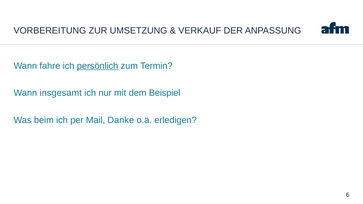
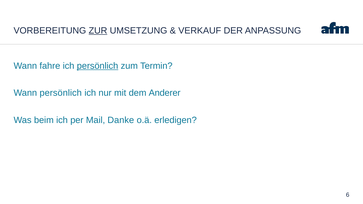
ZUR underline: none -> present
Wann insgesamt: insgesamt -> persönlich
Beispiel: Beispiel -> Anderer
